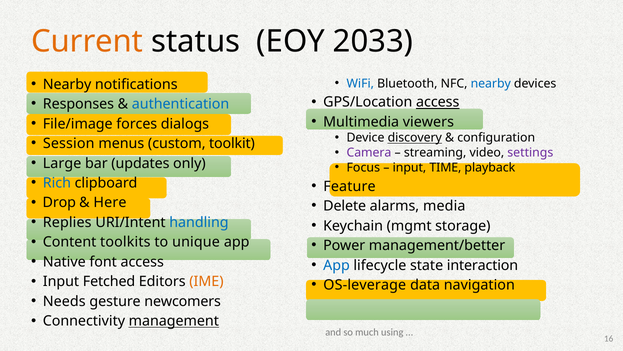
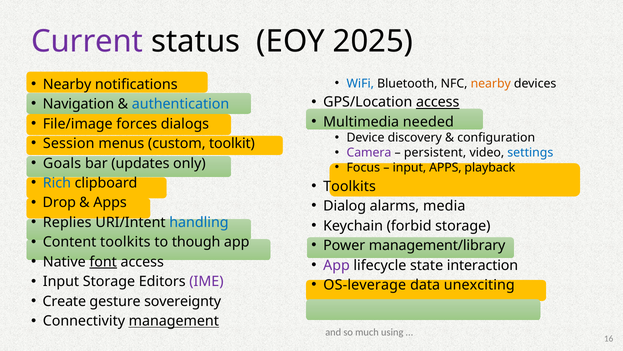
Current colour: orange -> purple
2033: 2033 -> 2025
nearby at (491, 83) colour: blue -> orange
Responses: Responses -> Navigation
viewers: viewers -> needed
discovery underline: present -> none
streaming: streaming -> persistent
settings colour: purple -> blue
Large: Large -> Goals
input TIME: TIME -> APPS
Feature at (349, 186): Feature -> Toolkits
Here at (110, 202): Here -> Apps
Delete: Delete -> Dialog
mgmt: mgmt -> forbid
unique: unique -> though
management/better: management/better -> management/library
font underline: none -> present
App at (336, 265) colour: blue -> purple
Input Fetched: Fetched -> Storage
IME colour: orange -> purple
navigation: navigation -> unexciting
Needs: Needs -> Create
newcomers: newcomers -> sovereignty
